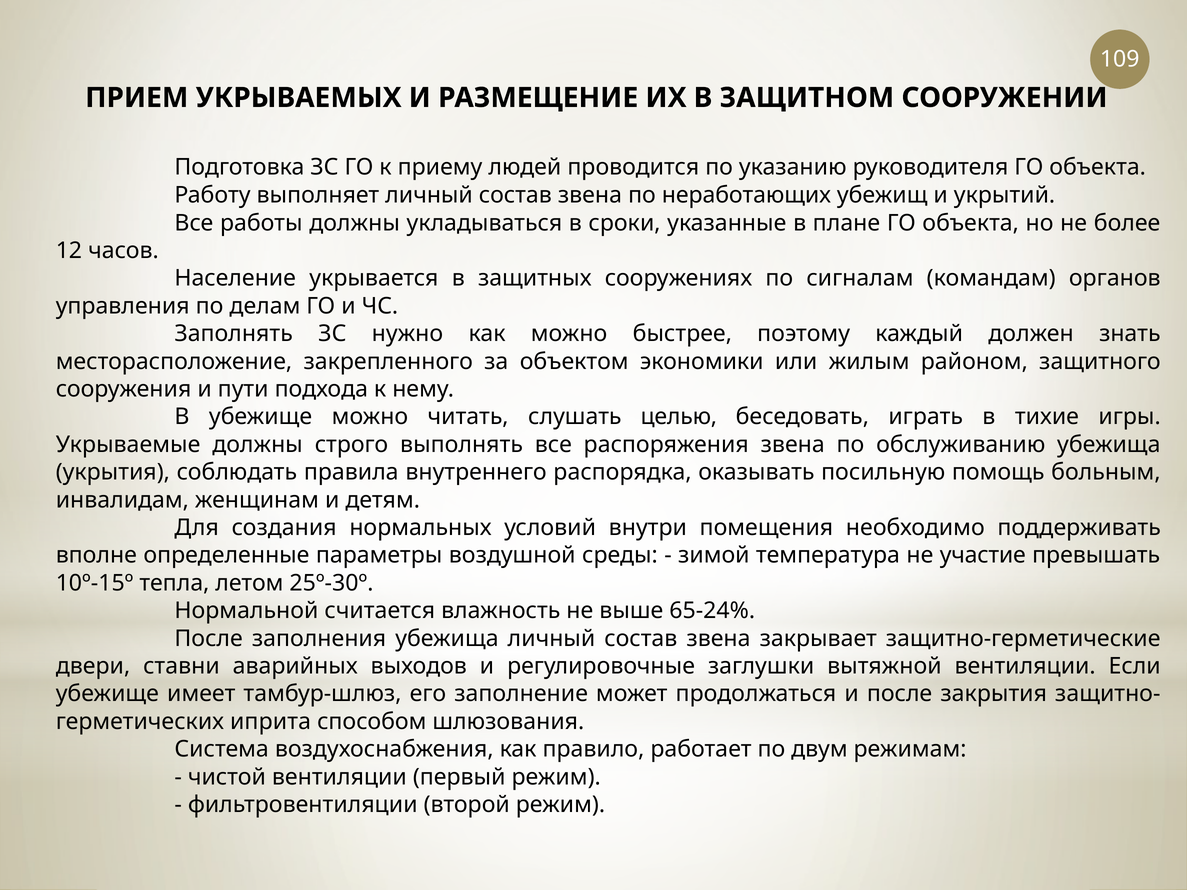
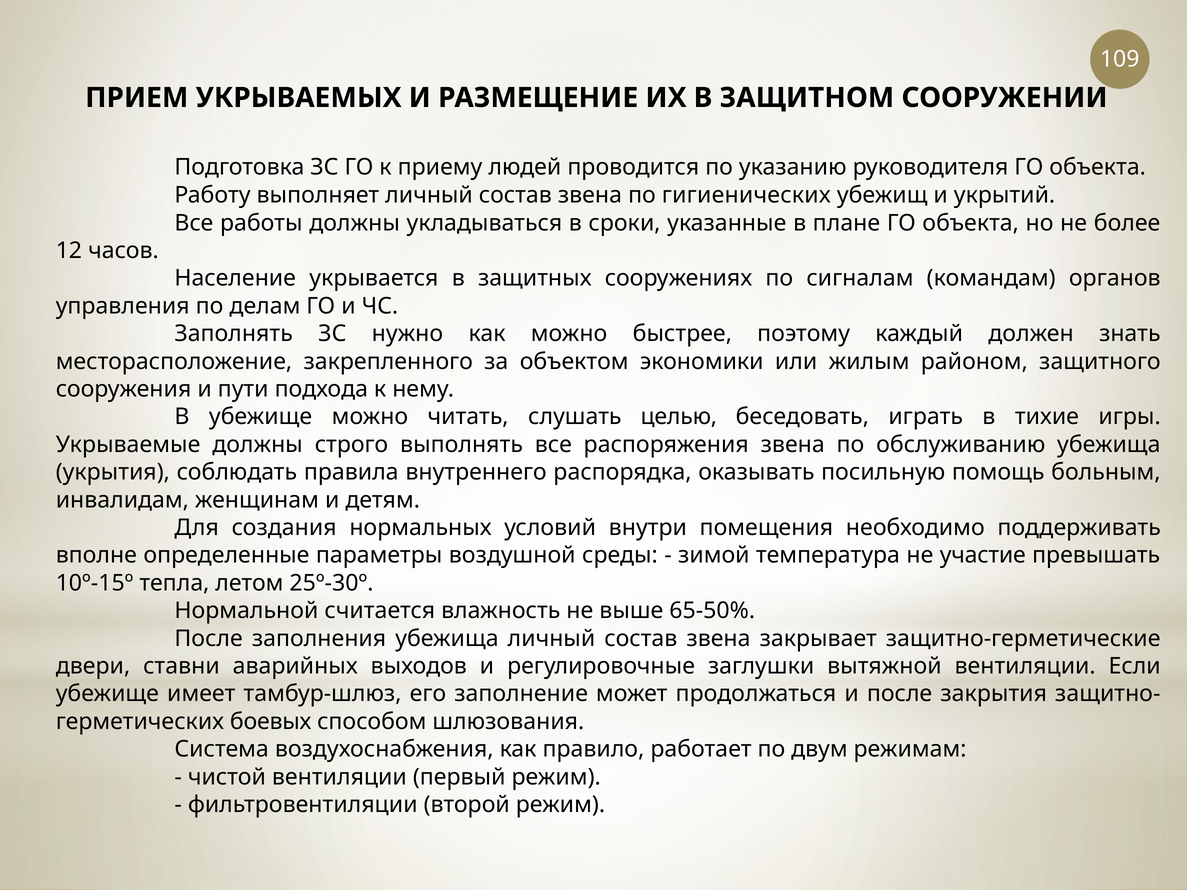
неработающих: неработающих -> гигиенических
65-24%: 65-24% -> 65-50%
иприта: иприта -> боевых
